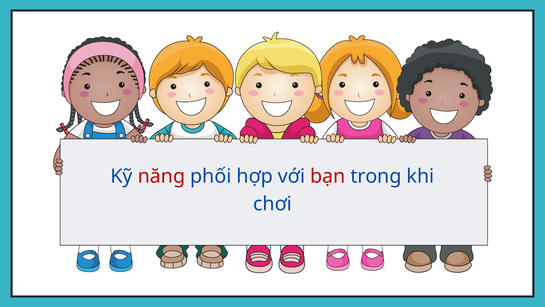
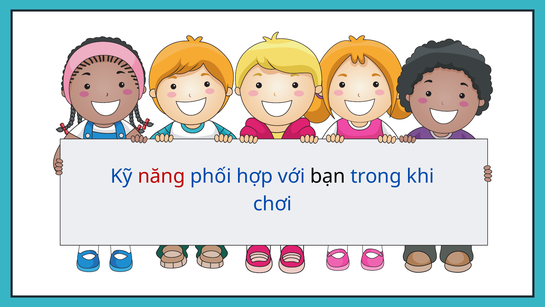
bạn colour: red -> black
